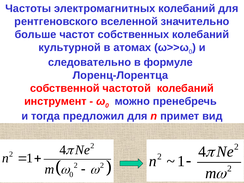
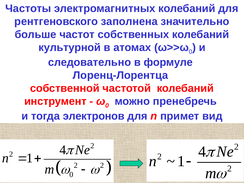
вселенной: вселенной -> заполнена
предложил: предложил -> электронов
